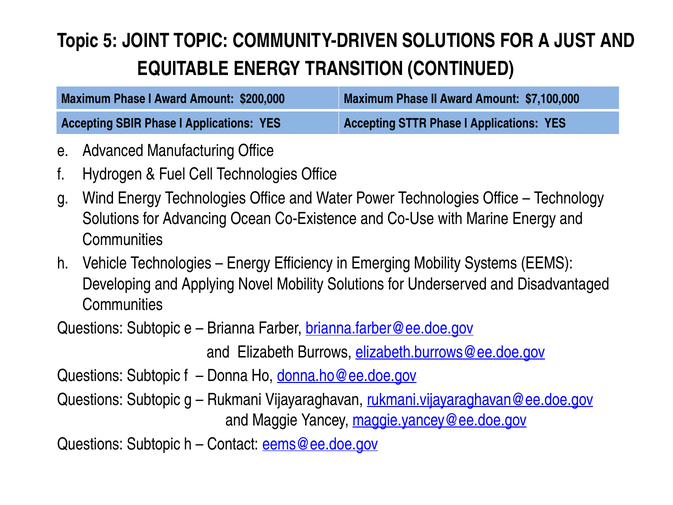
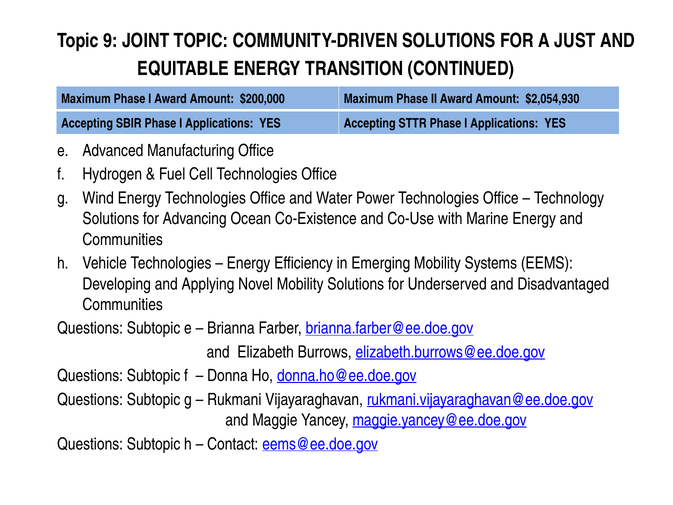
5: 5 -> 9
$7,100,000: $7,100,000 -> $2,054,930
